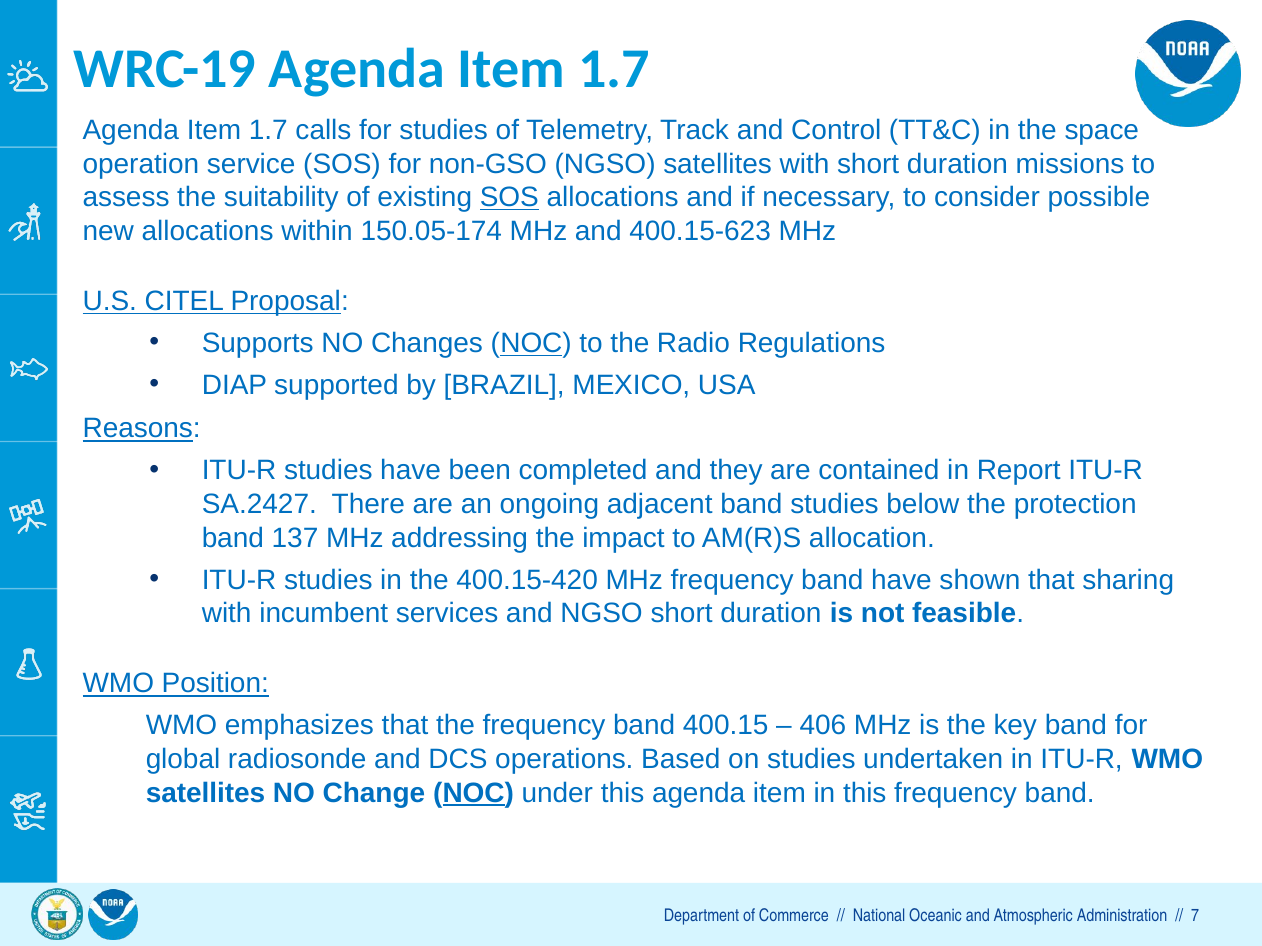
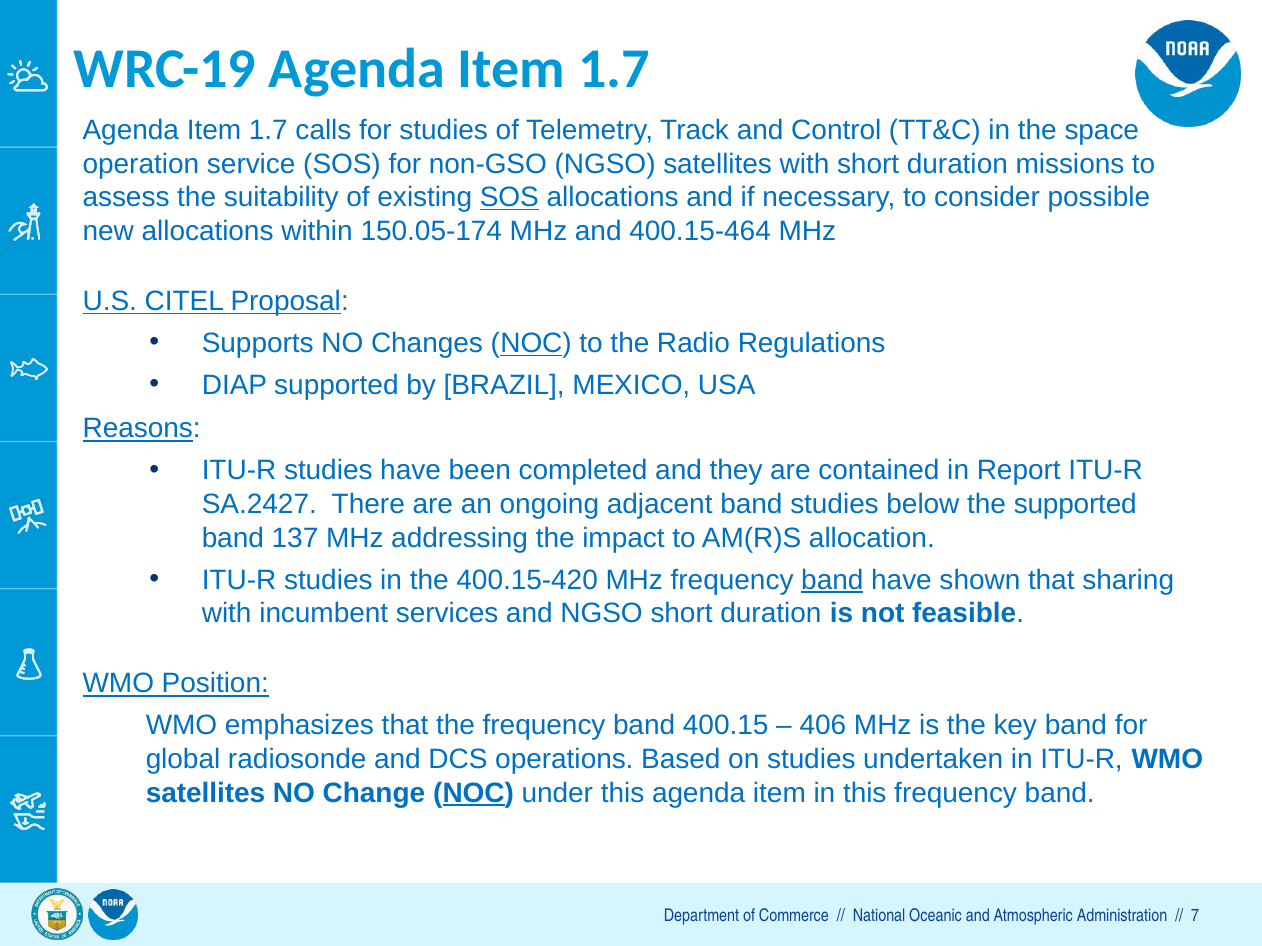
400.15-623: 400.15-623 -> 400.15-464
the protection: protection -> supported
band at (832, 580) underline: none -> present
